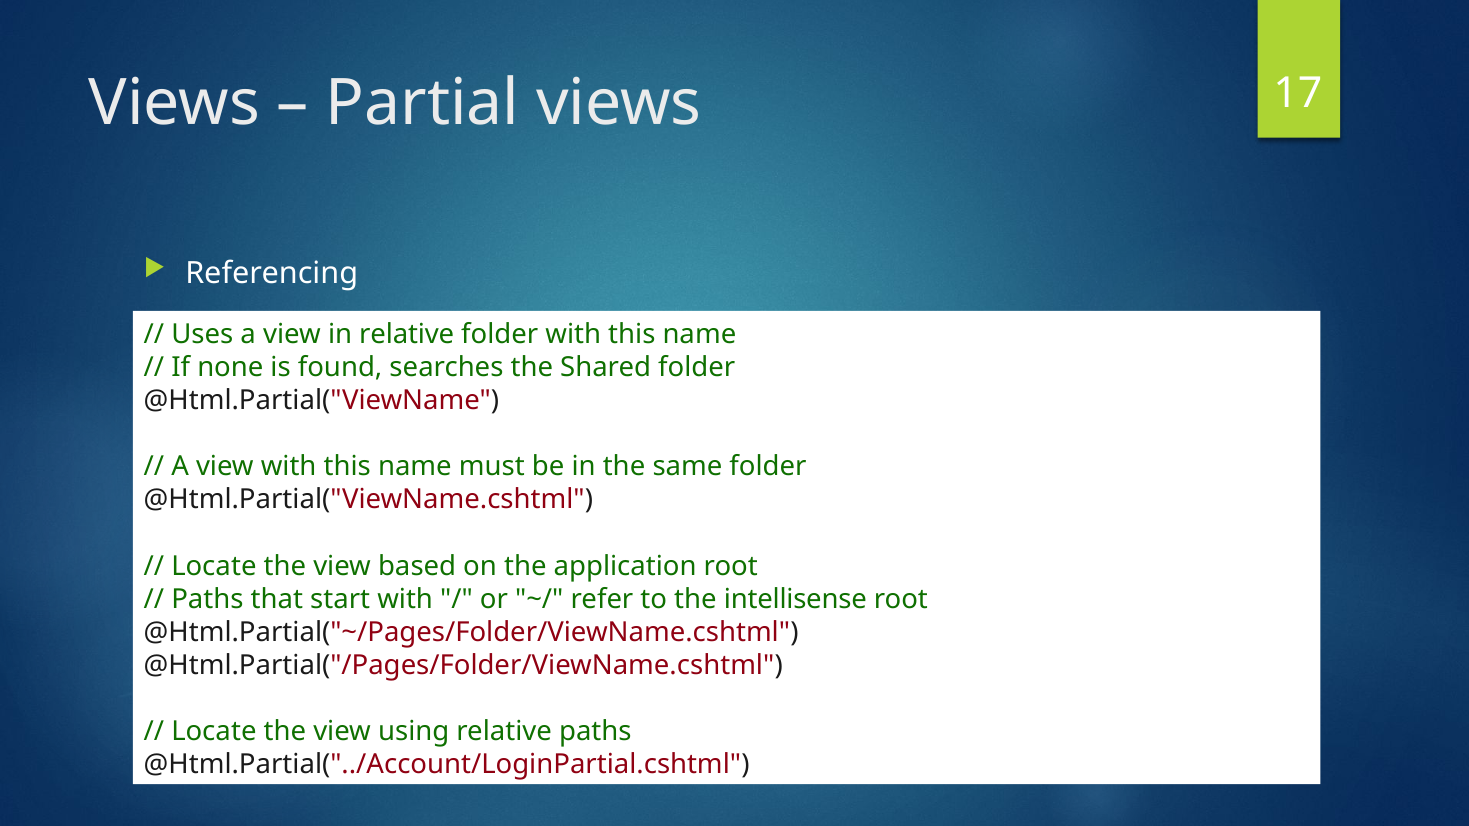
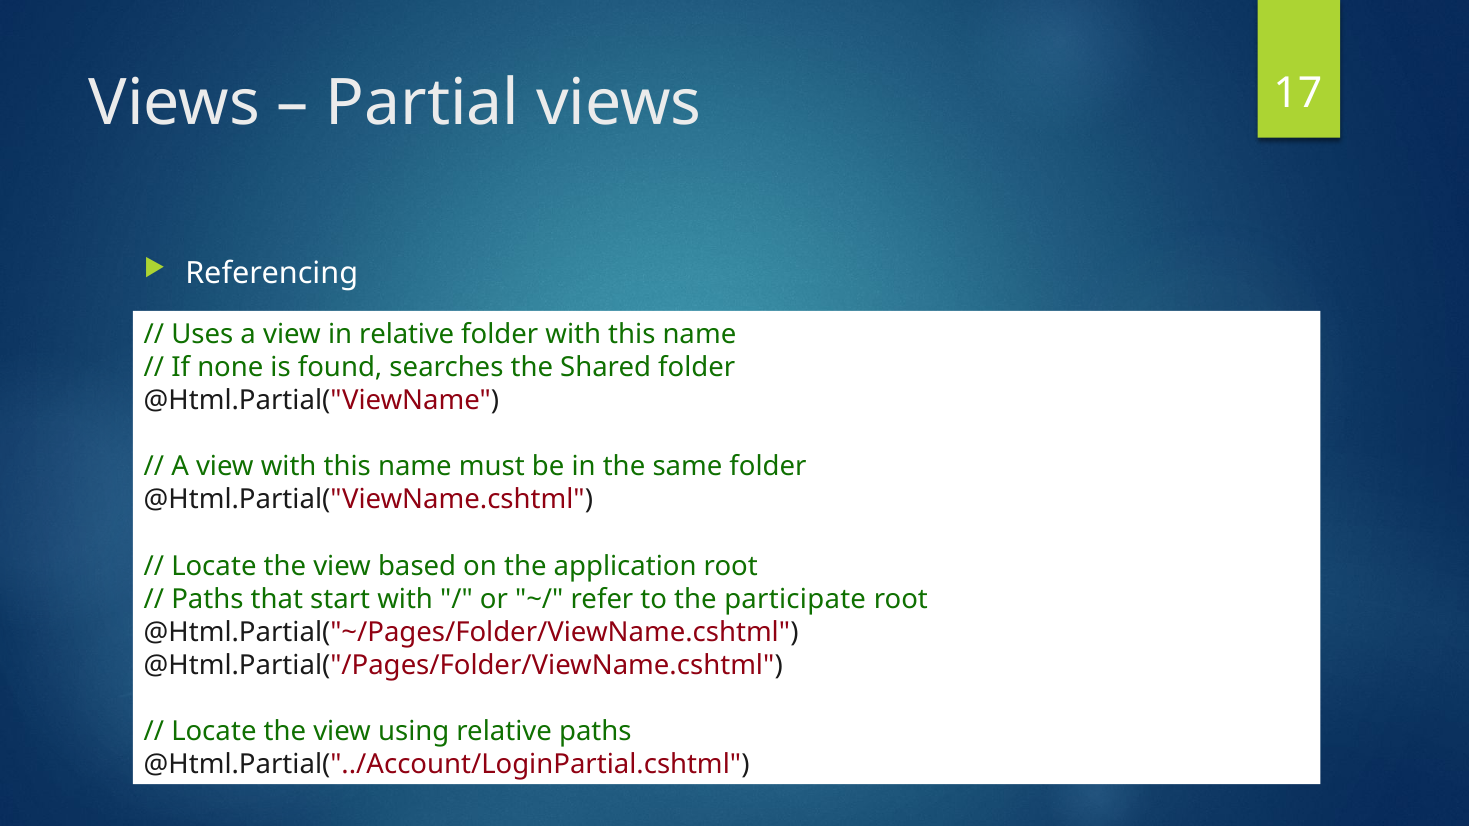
intellisense: intellisense -> participate
